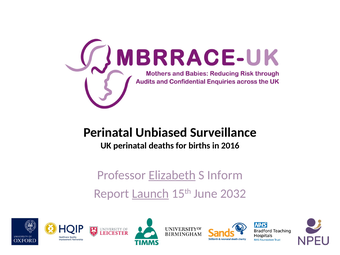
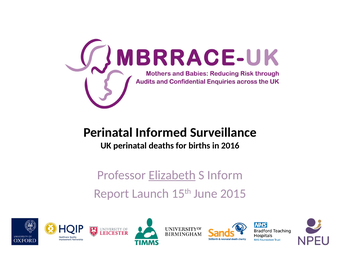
Unbiased: Unbiased -> Informed
Launch underline: present -> none
2032: 2032 -> 2015
